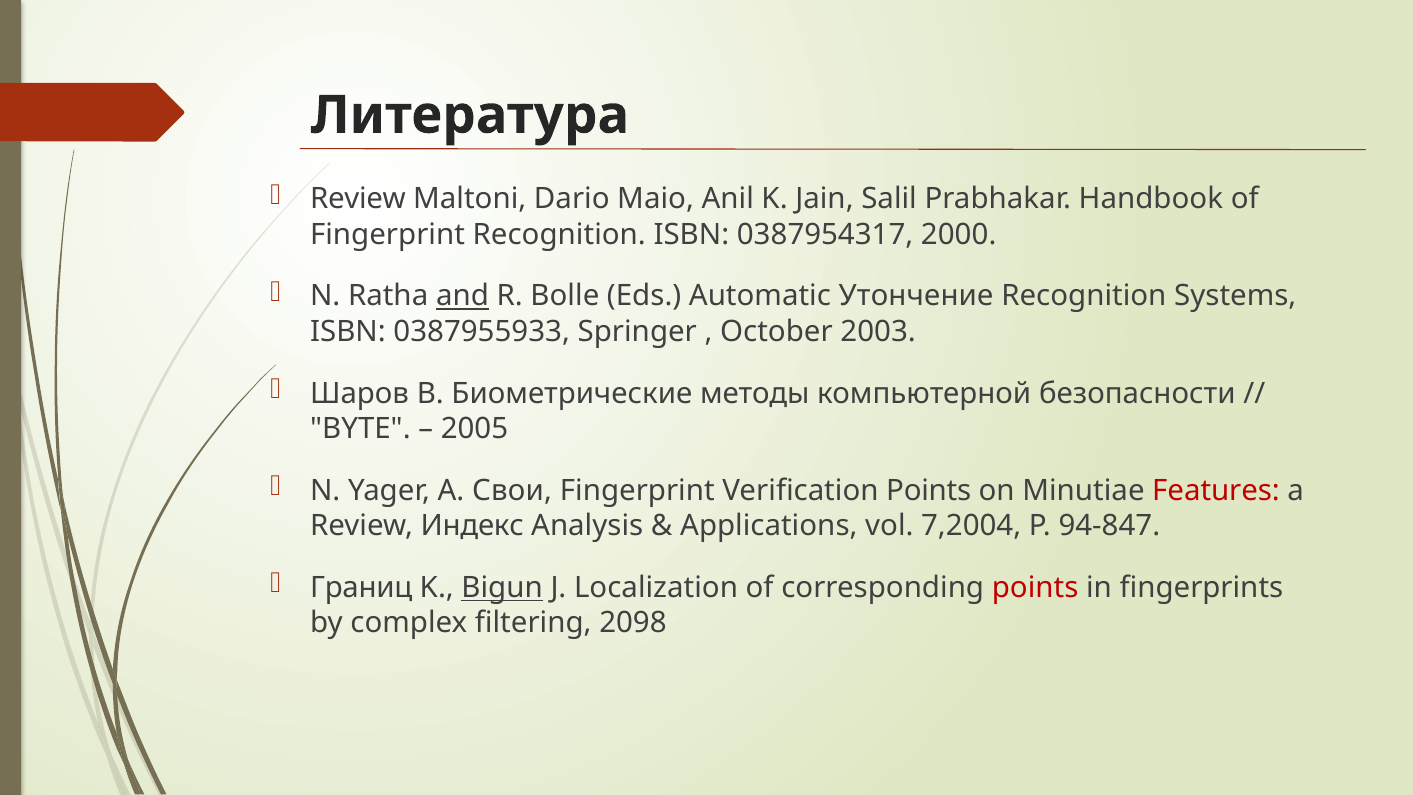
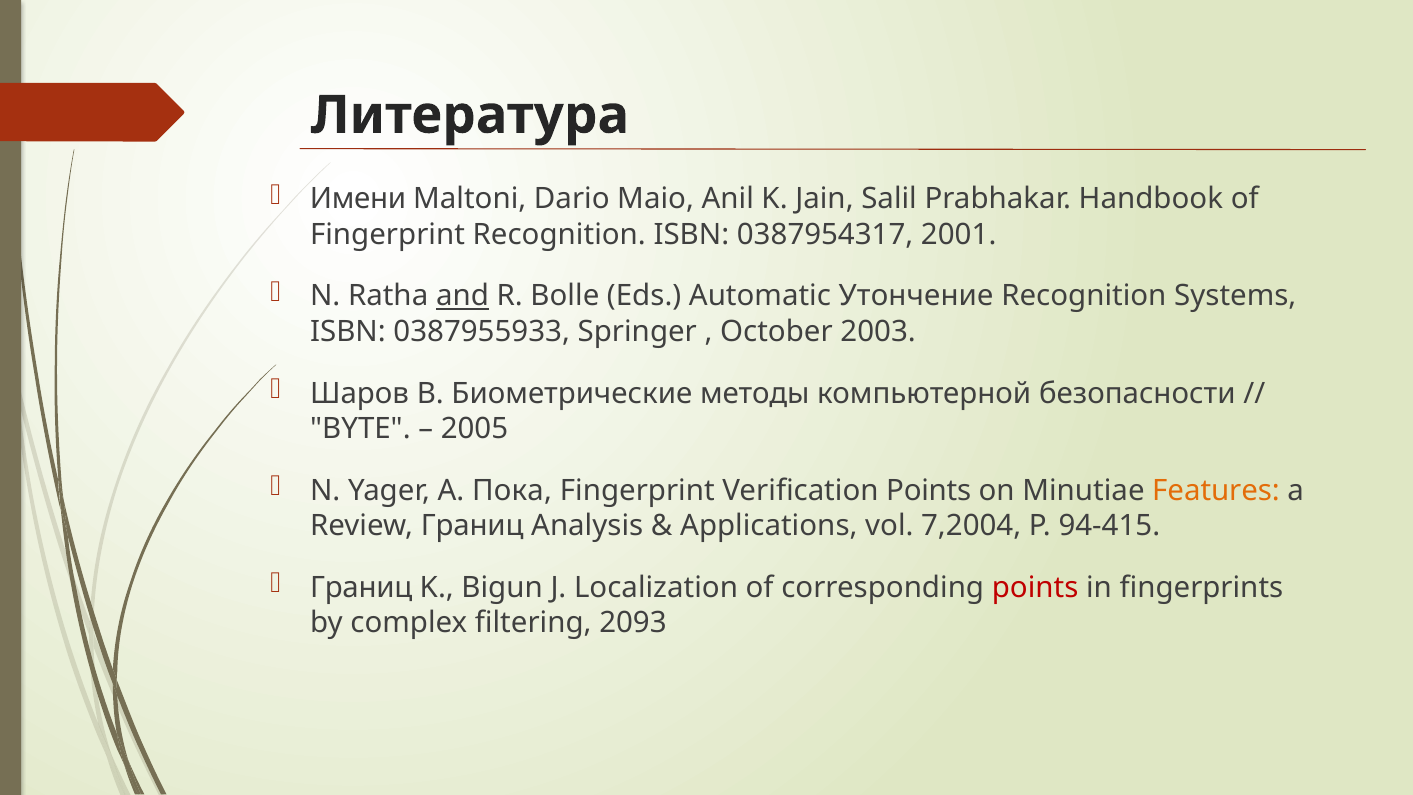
Review at (358, 199): Review -> Имени
2000: 2000 -> 2001
Свои: Свои -> Пока
Features colour: red -> orange
Review Индекс: Индекс -> Границ
94-847: 94-847 -> 94-415
Bigun underline: present -> none
2098: 2098 -> 2093
